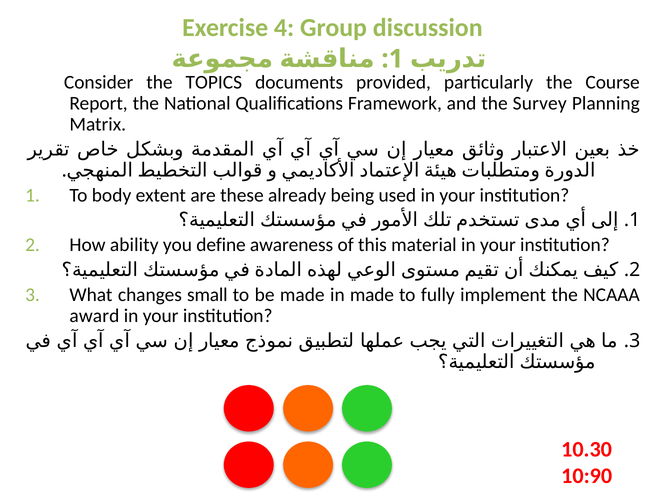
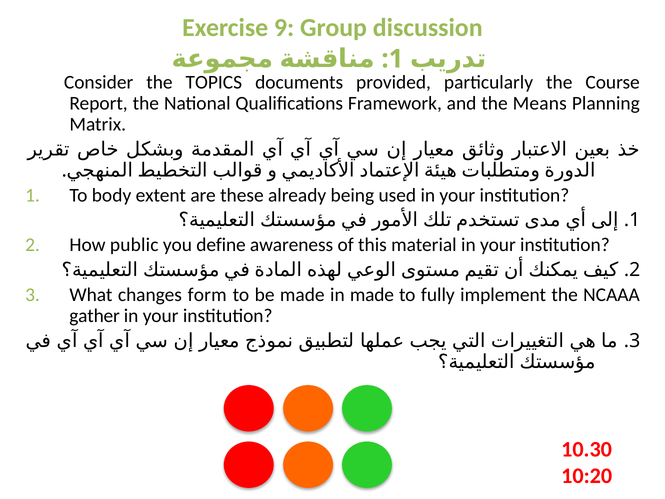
4: 4 -> 9
Survey: Survey -> Means
ability: ability -> public
small: small -> form
award: award -> gather
10:90: 10:90 -> 10:20
